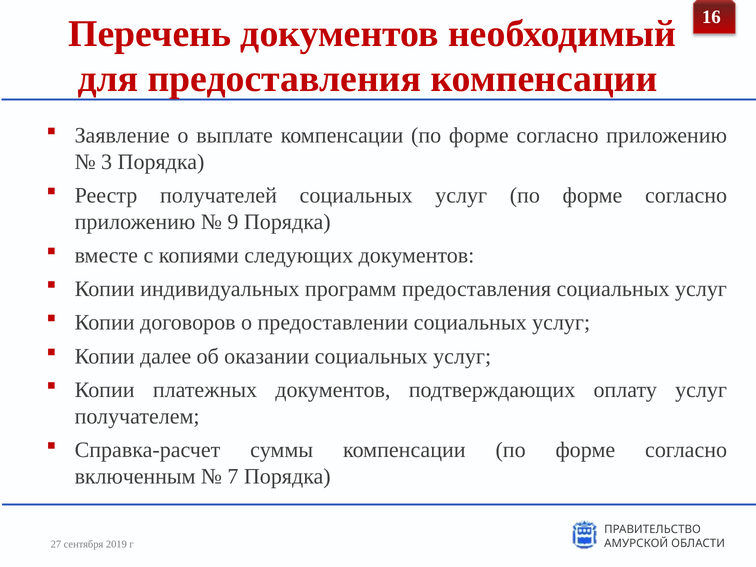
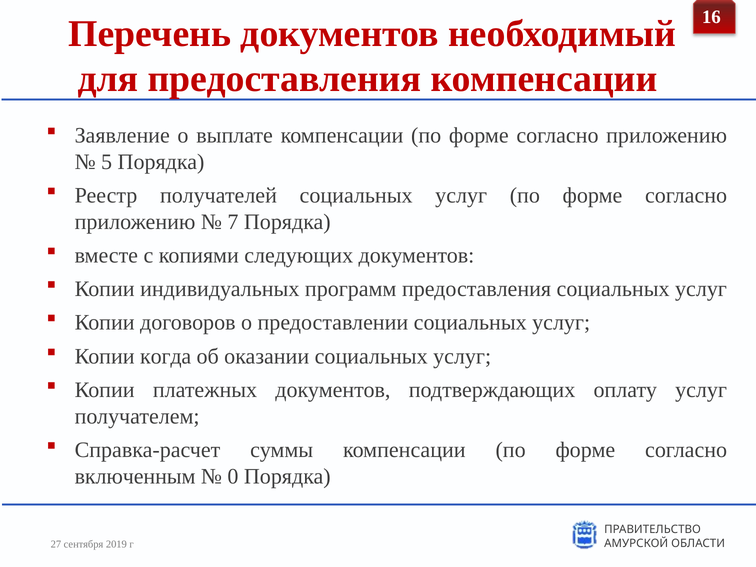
3: 3 -> 5
9: 9 -> 7
далее: далее -> когда
7: 7 -> 0
